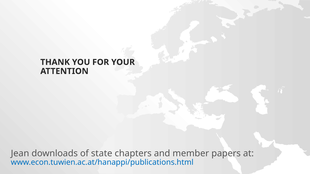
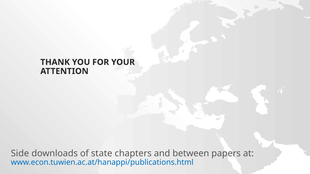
Jean: Jean -> Side
member: member -> between
